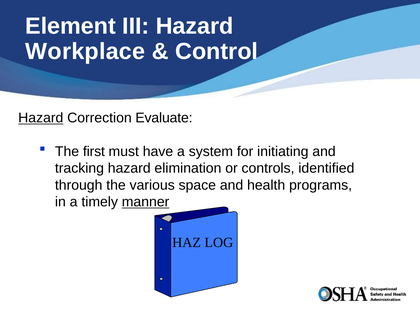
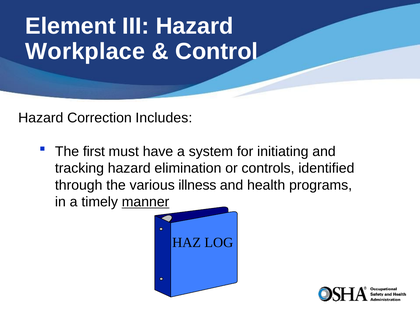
Hazard at (41, 118) underline: present -> none
Evaluate: Evaluate -> Includes
space: space -> illness
